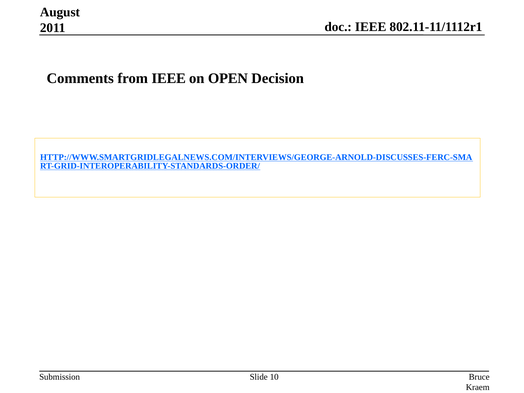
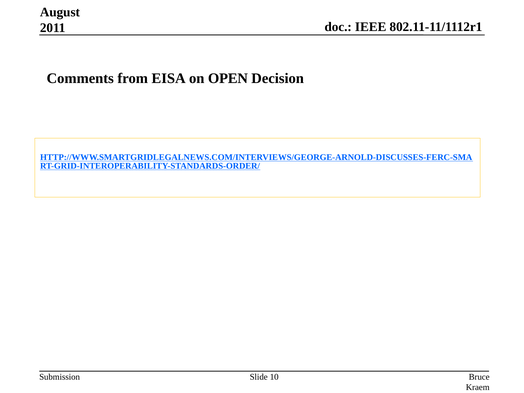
from IEEE: IEEE -> EISA
